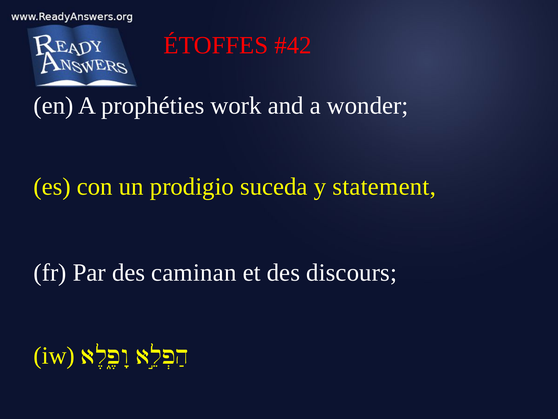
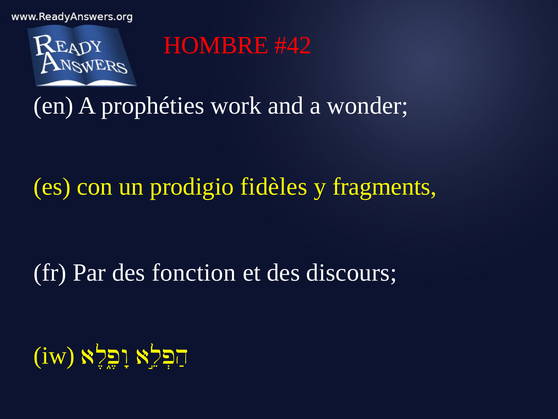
ÉTOFFES: ÉTOFFES -> HOMBRE
suceda: suceda -> fidèles
statement: statement -> fragments
caminan: caminan -> fonction
